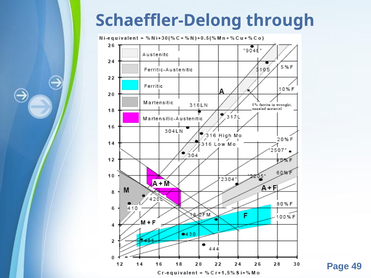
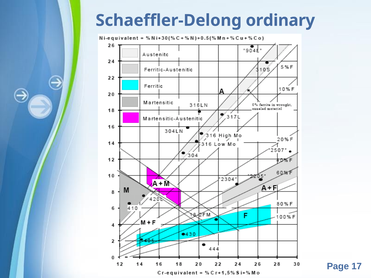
through: through -> ordinary
49: 49 -> 17
